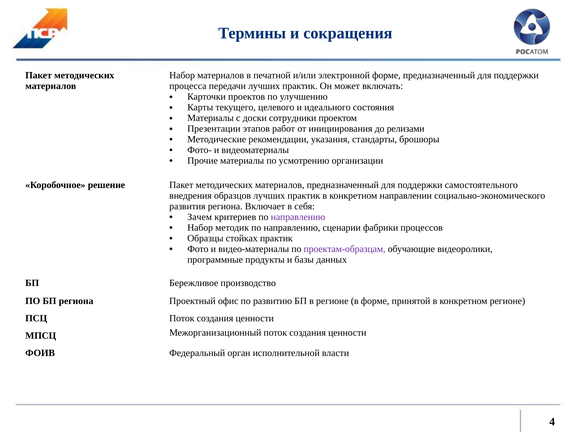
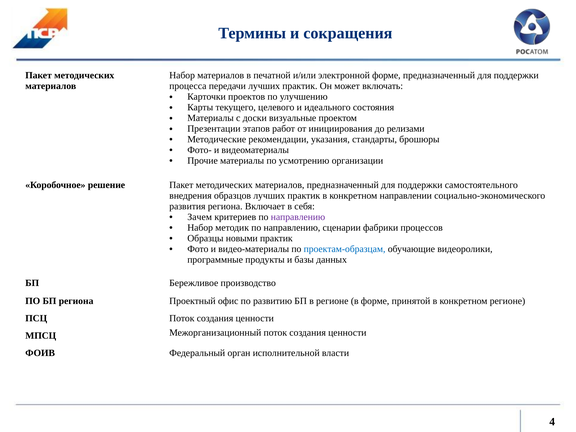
сотрудники: сотрудники -> визуальные
стойках: стойках -> новыми
проектам-образцам colour: purple -> blue
